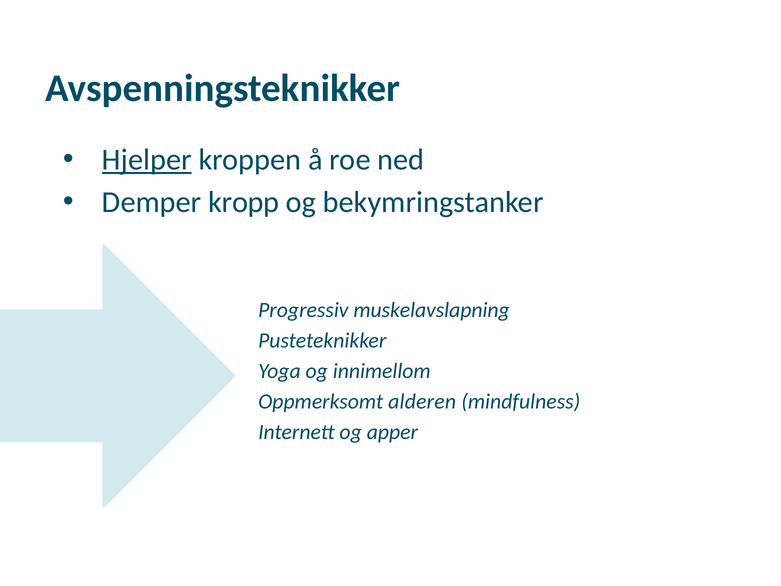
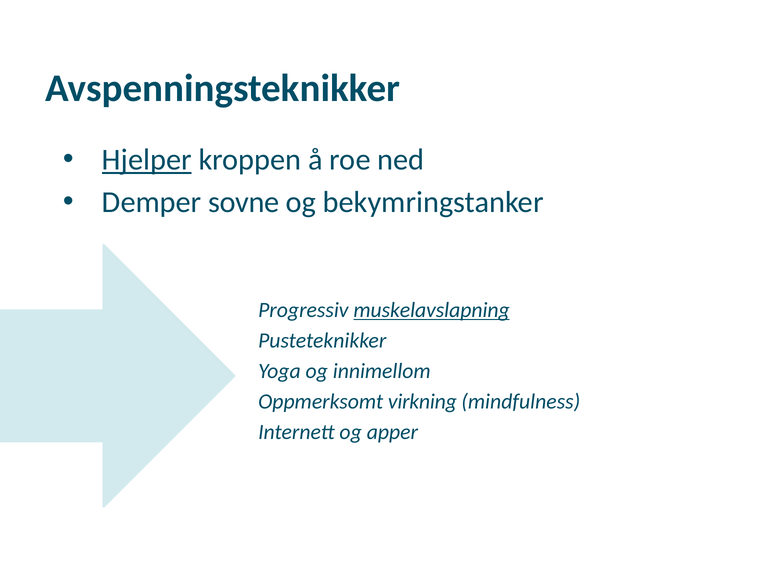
kropp: kropp -> sovne
muskelavslapning underline: none -> present
alderen: alderen -> virkning
